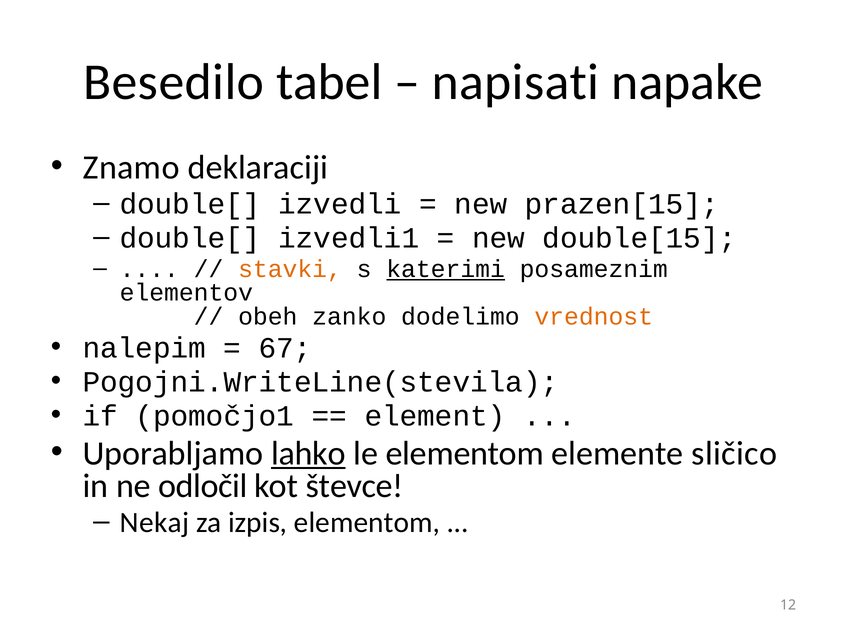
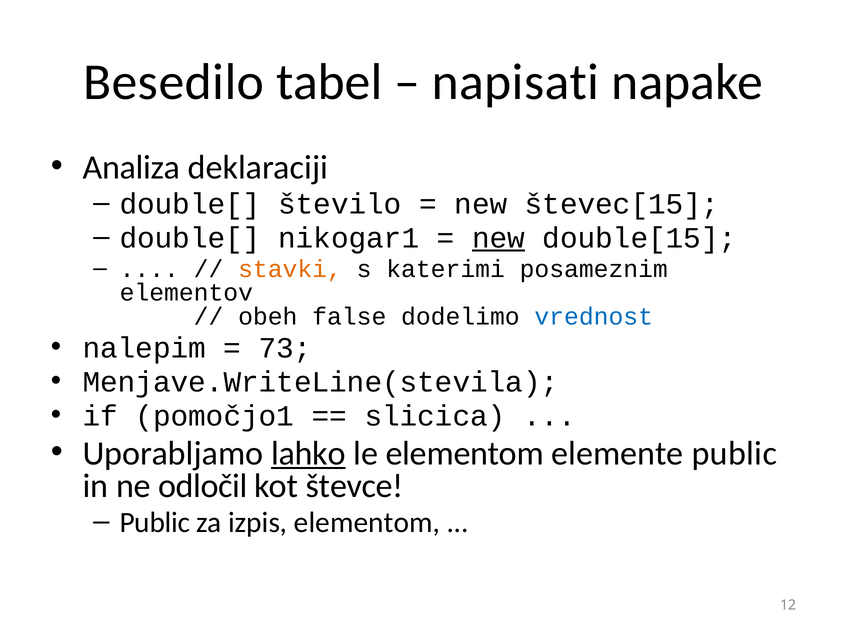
Znamo: Znamo -> Analiza
izvedli: izvedli -> število
prazen[15: prazen[15 -> števec[15
izvedli1: izvedli1 -> nikogar1
new at (498, 238) underline: none -> present
katerimi underline: present -> none
zanko: zanko -> false
vrednost colour: orange -> blue
67: 67 -> 73
Pogojni.WriteLine(stevila: Pogojni.WriteLine(stevila -> Menjave.WriteLine(stevila
element: element -> slicica
elemente sličico: sličico -> public
Nekaj at (154, 523): Nekaj -> Public
